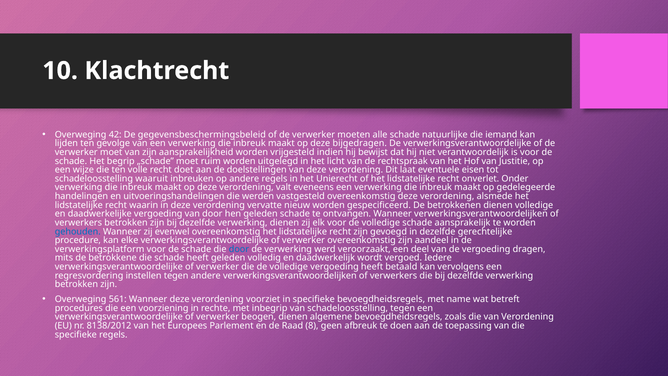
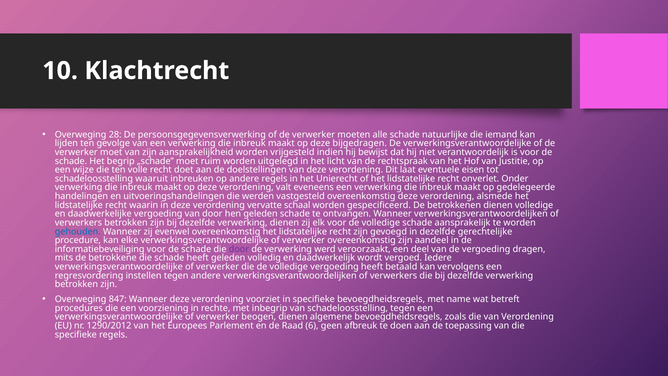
42: 42 -> 28
gegevensbeschermingsbeleid: gegevensbeschermingsbeleid -> persoonsgegevensverwerking
nieuw: nieuw -> schaal
verwerkingsplatform: verwerkingsplatform -> informatiebeveiliging
door at (239, 249) colour: blue -> purple
561: 561 -> 847
8138/2012: 8138/2012 -> 1290/2012
8: 8 -> 6
